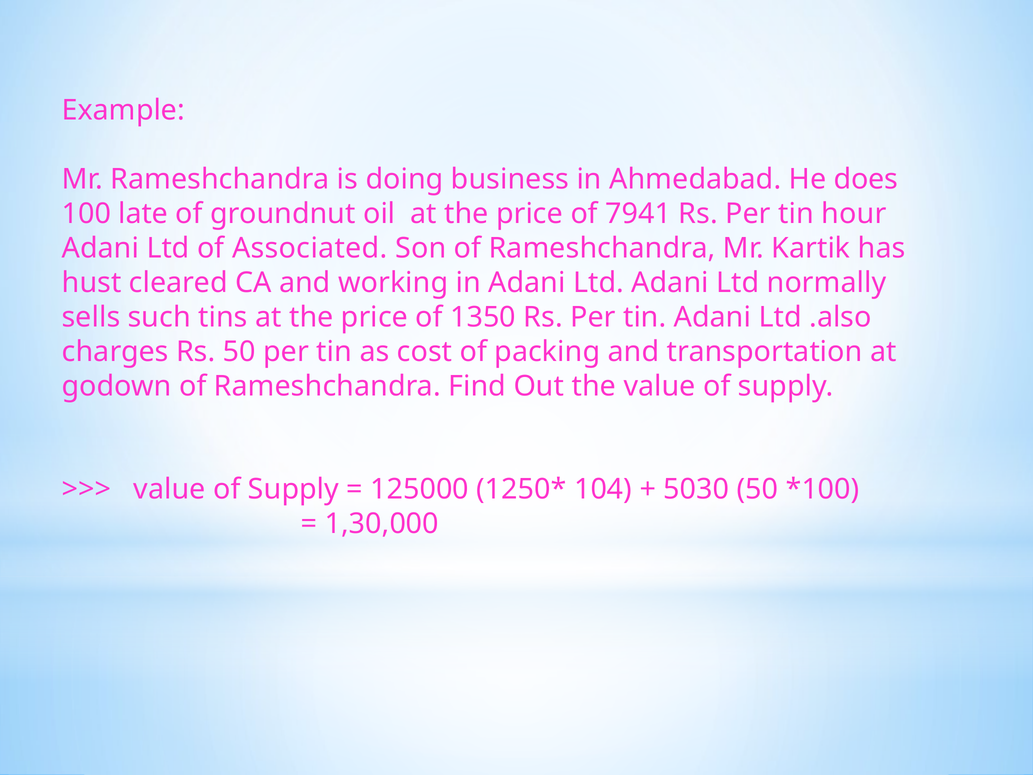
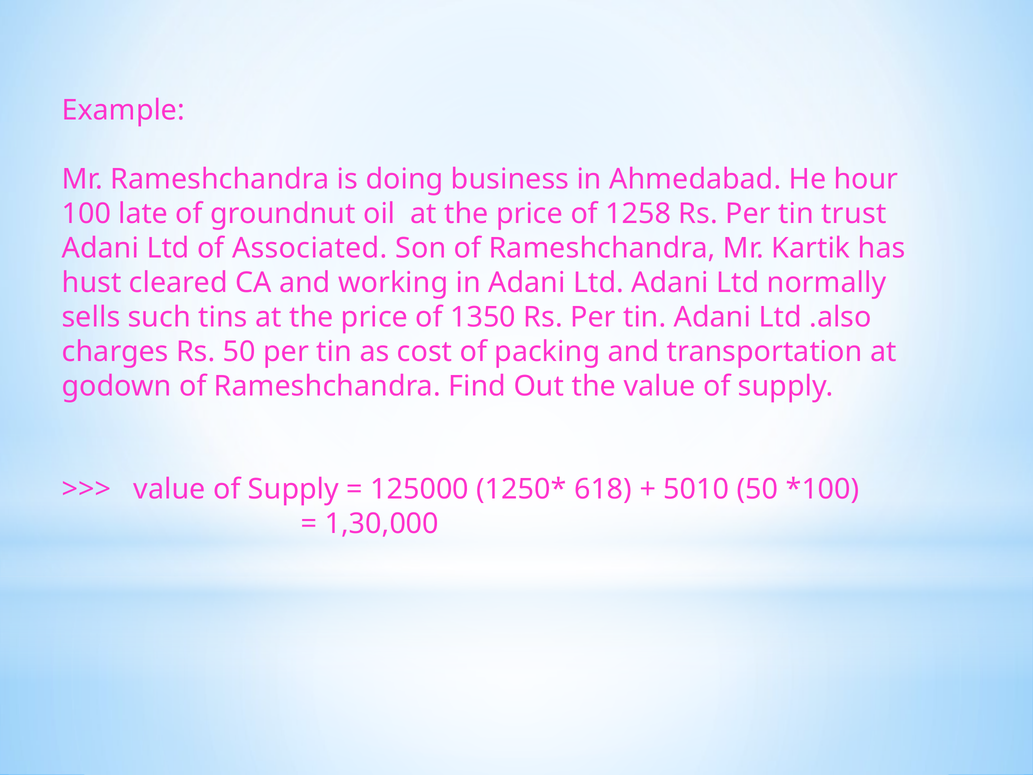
does: does -> hour
7941: 7941 -> 1258
hour: hour -> trust
104: 104 -> 618
5030: 5030 -> 5010
